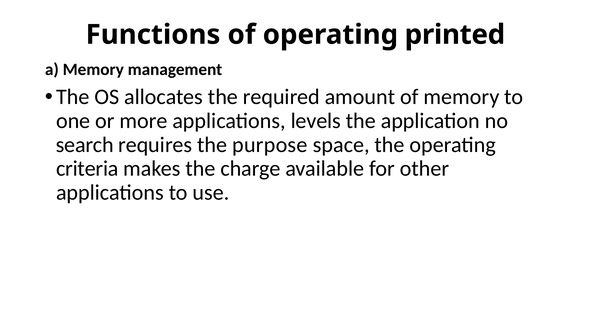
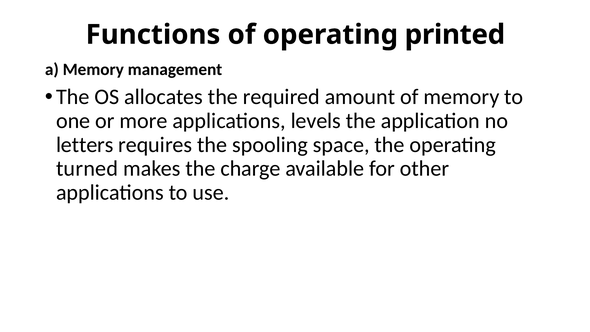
search: search -> letters
purpose: purpose -> spooling
criteria: criteria -> turned
